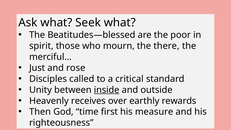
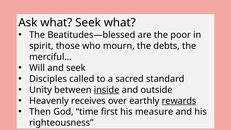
there: there -> debts
Just: Just -> Will
and rose: rose -> seek
critical: critical -> sacred
rewards underline: none -> present
